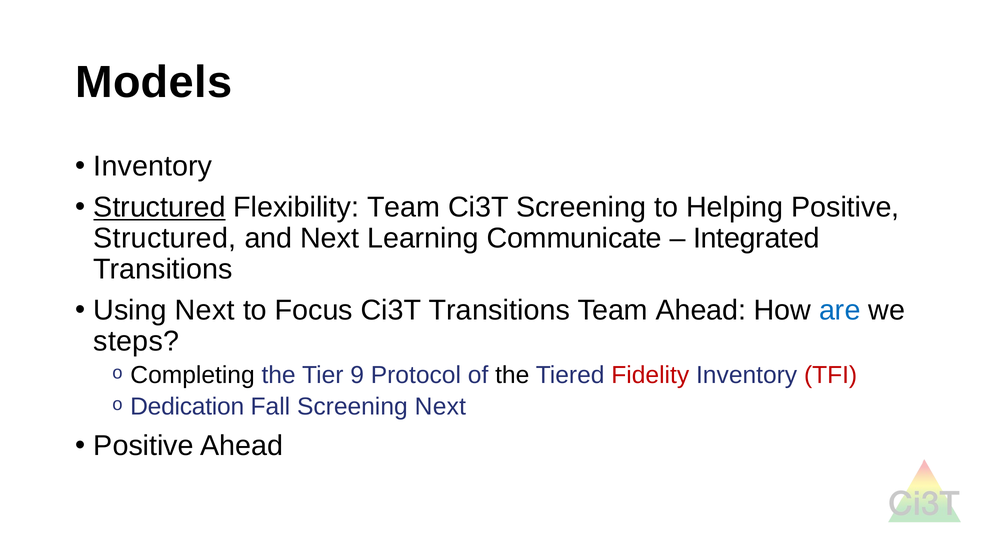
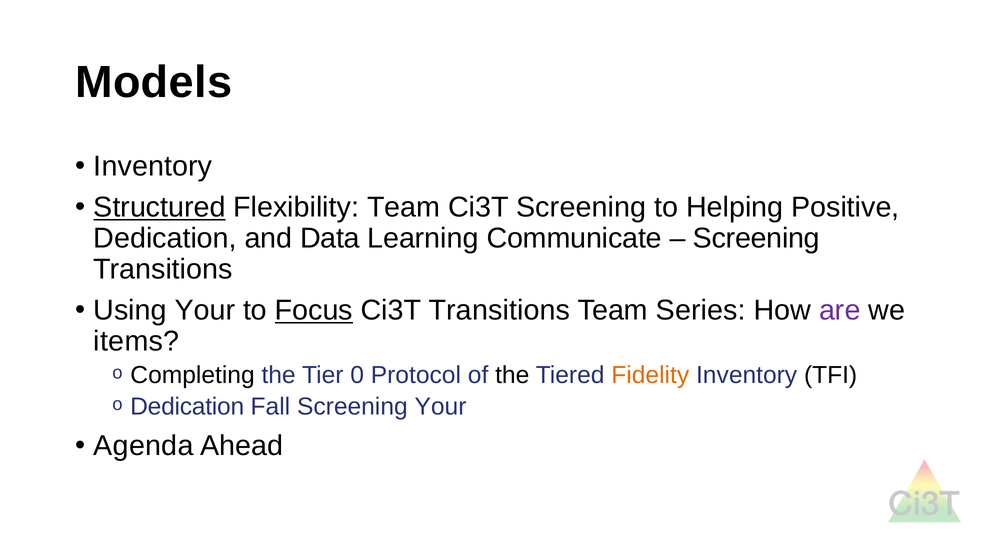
Structured at (165, 238): Structured -> Dedication
and Next: Next -> Data
Integrated at (756, 238): Integrated -> Screening
Using Next: Next -> Your
Focus underline: none -> present
Team Ahead: Ahead -> Series
are colour: blue -> purple
steps: steps -> items
9: 9 -> 0
Fidelity colour: red -> orange
TFI colour: red -> black
Screening Next: Next -> Your
Positive at (144, 446): Positive -> Agenda
